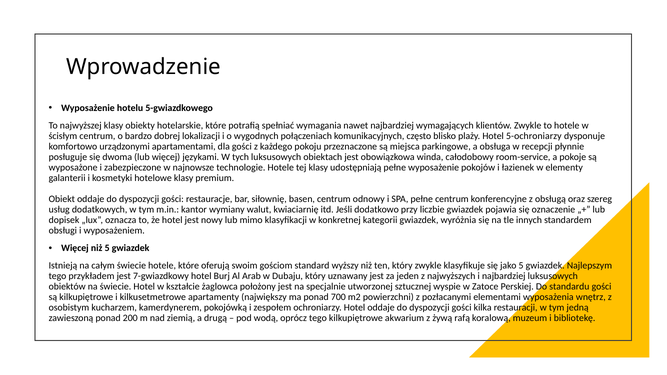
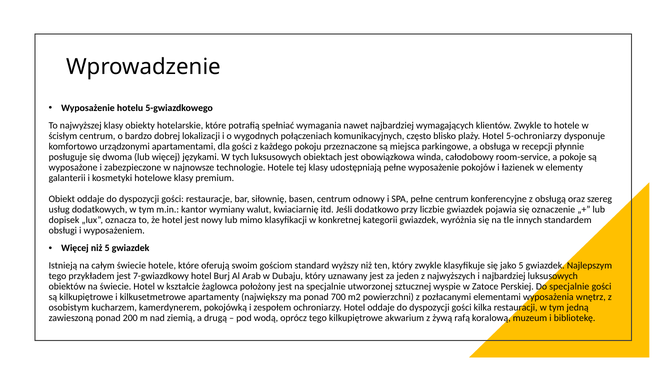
Do standardu: standardu -> specjalnie
